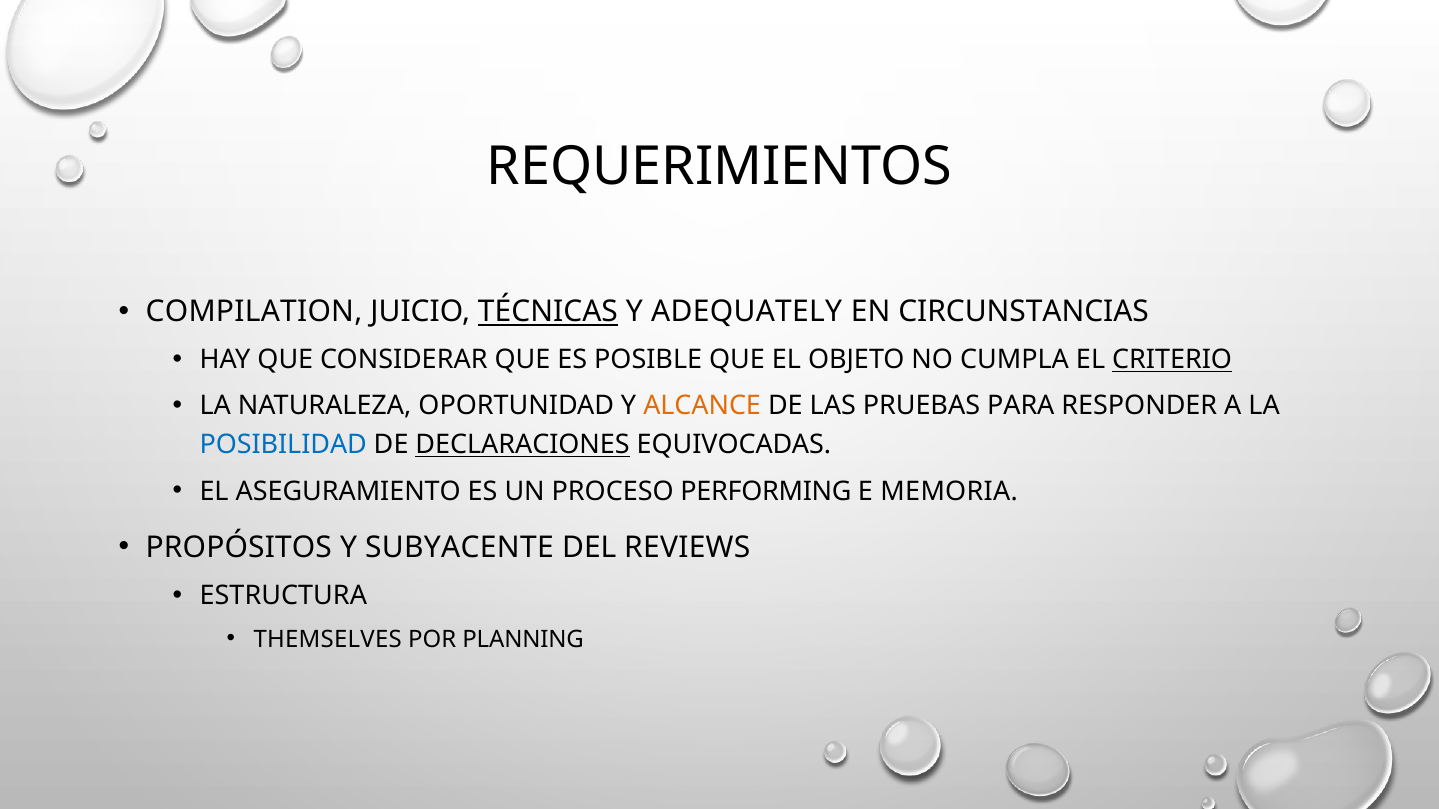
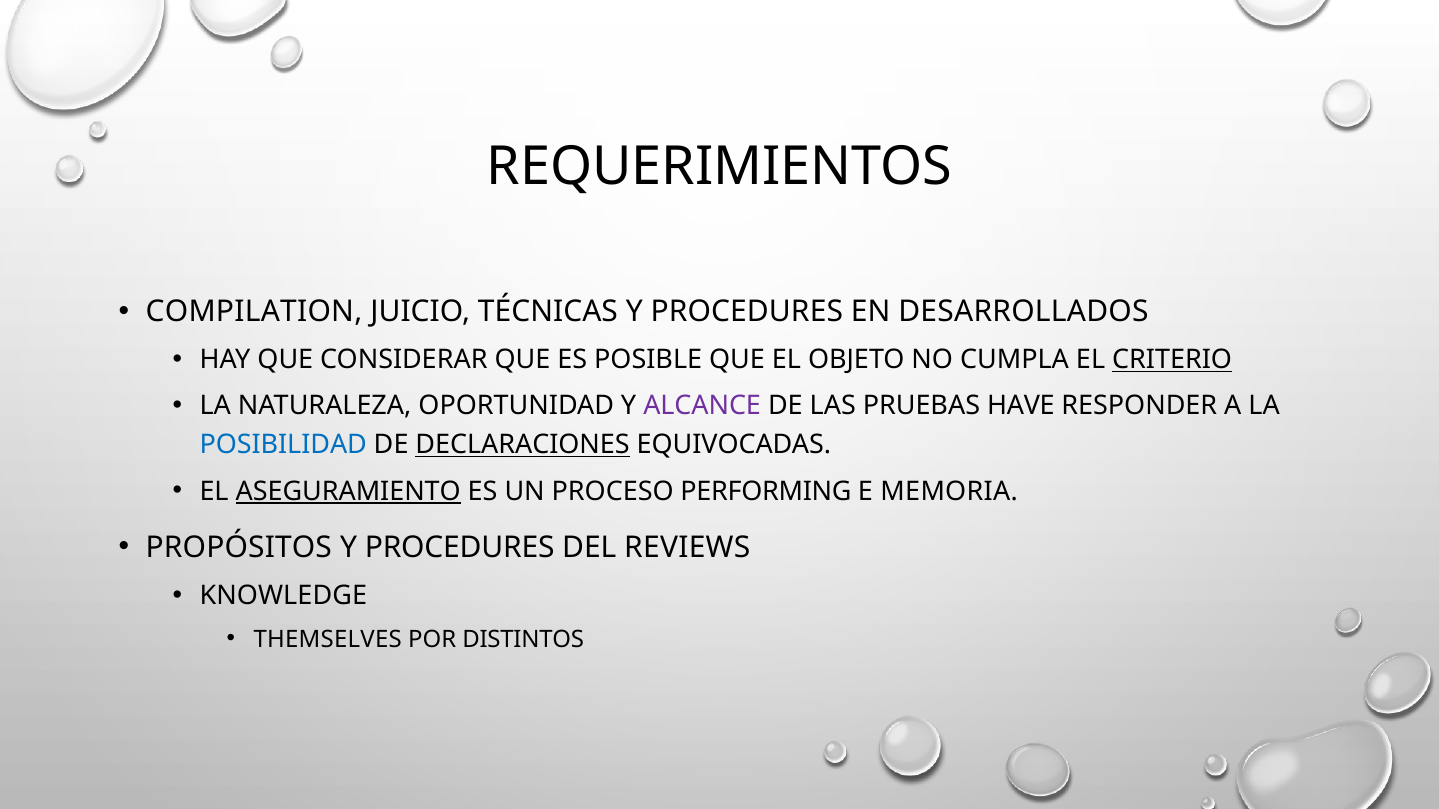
TÉCNICAS underline: present -> none
ADEQUATELY at (747, 312): ADEQUATELY -> PROCEDURES
CIRCUNSTANCIAS: CIRCUNSTANCIAS -> DESARROLLADOS
ALCANCE colour: orange -> purple
PARA: PARA -> HAVE
ASEGURAMIENTO underline: none -> present
SUBYACENTE at (459, 548): SUBYACENTE -> PROCEDURES
ESTRUCTURA: ESTRUCTURA -> KNOWLEDGE
PLANNING: PLANNING -> DISTINTOS
